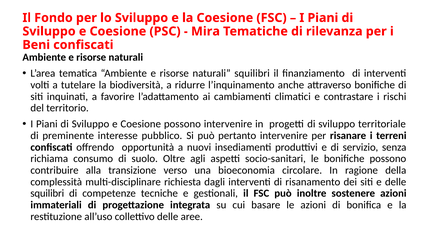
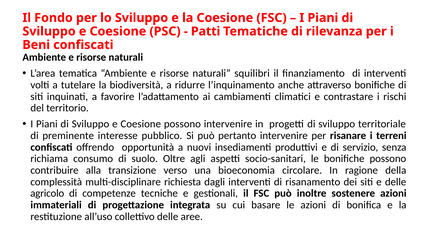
Mira: Mira -> Patti
squilibri at (47, 194): squilibri -> agricolo
